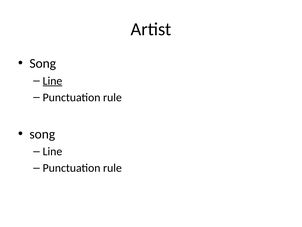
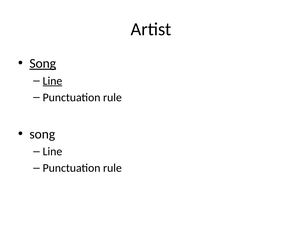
Song at (43, 63) underline: none -> present
